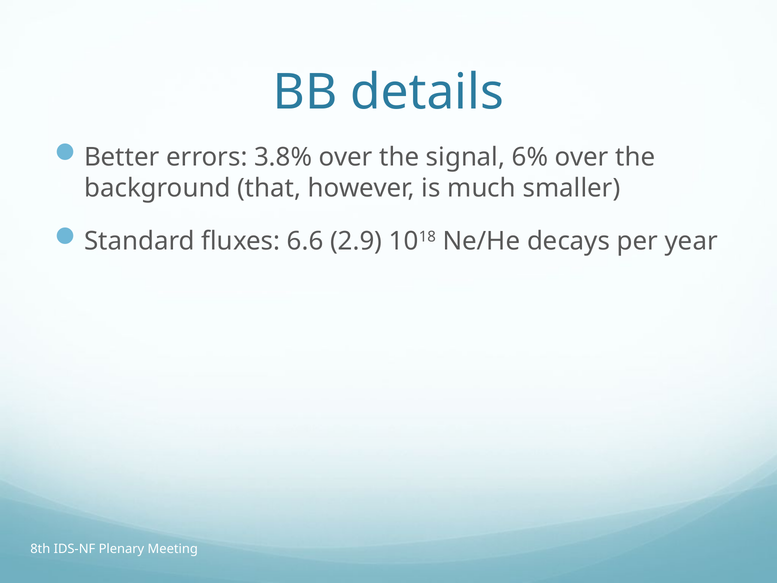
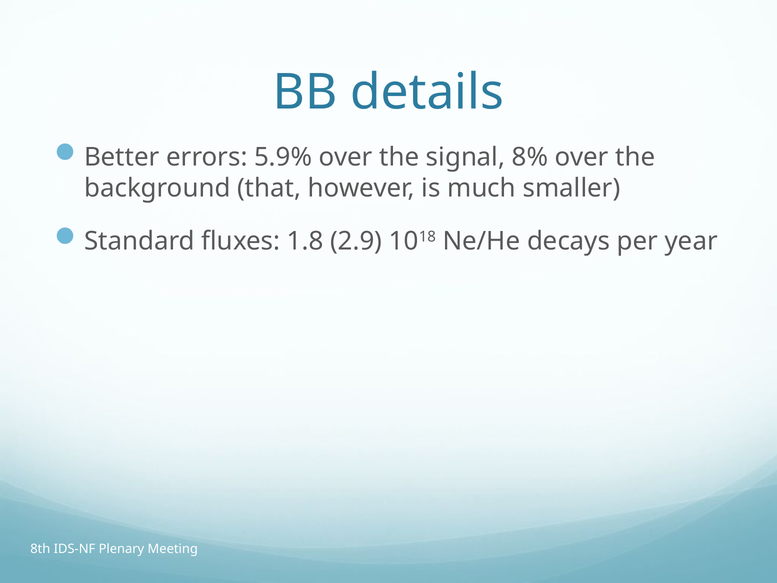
3.8%: 3.8% -> 5.9%
6%: 6% -> 8%
6.6: 6.6 -> 1.8
